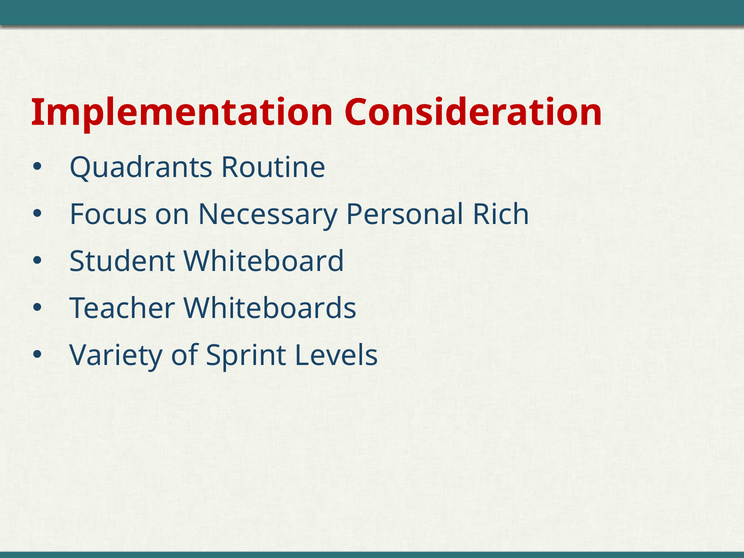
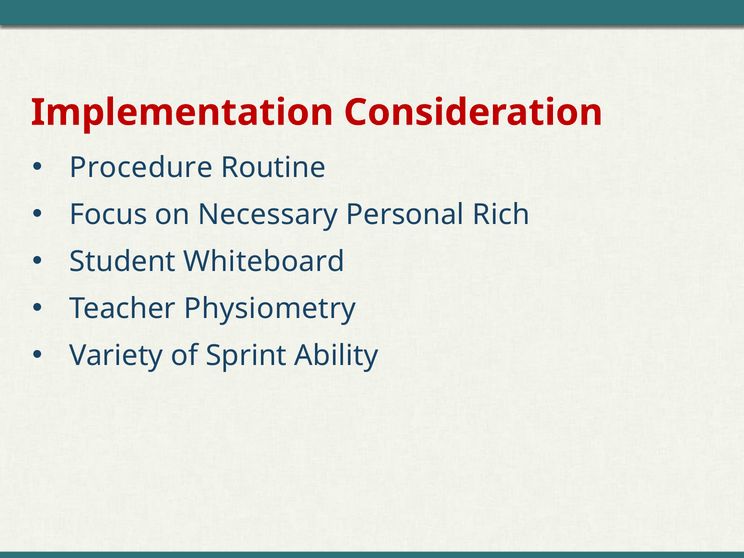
Quadrants: Quadrants -> Procedure
Whiteboards: Whiteboards -> Physiometry
Levels: Levels -> Ability
